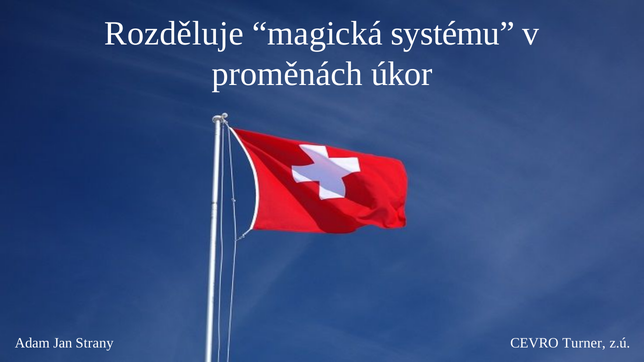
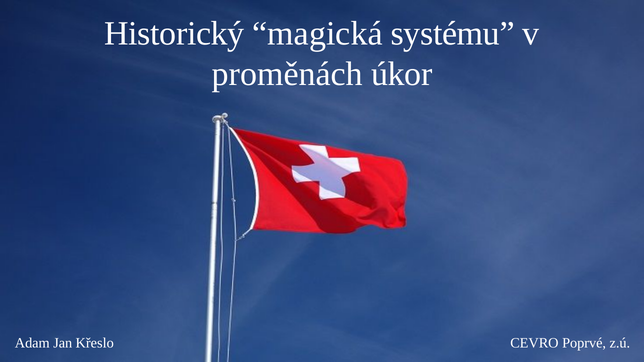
Rozděluje: Rozděluje -> Historický
Strany: Strany -> Křeslo
Turner: Turner -> Poprvé
